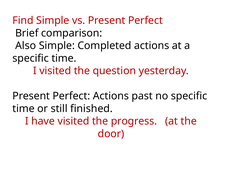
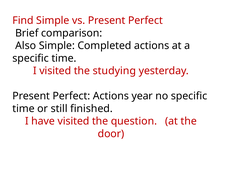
question: question -> studying
past: past -> year
progress: progress -> question
